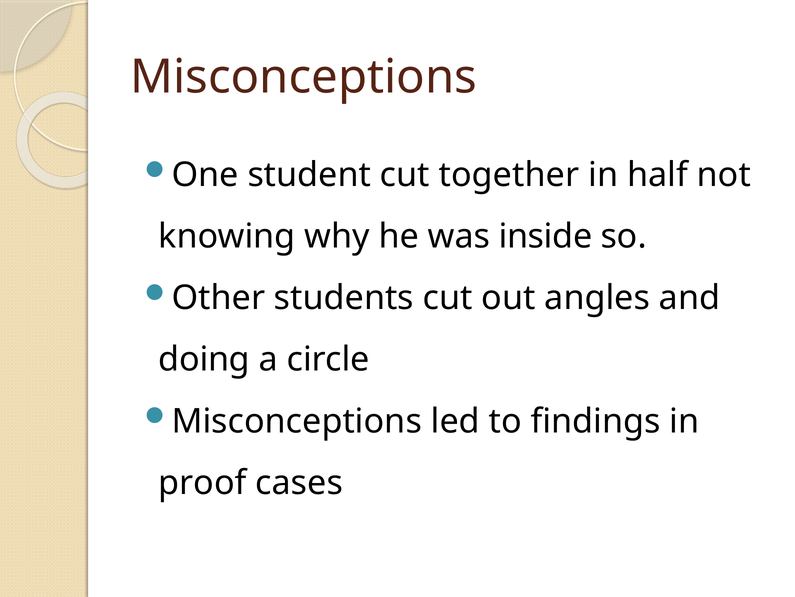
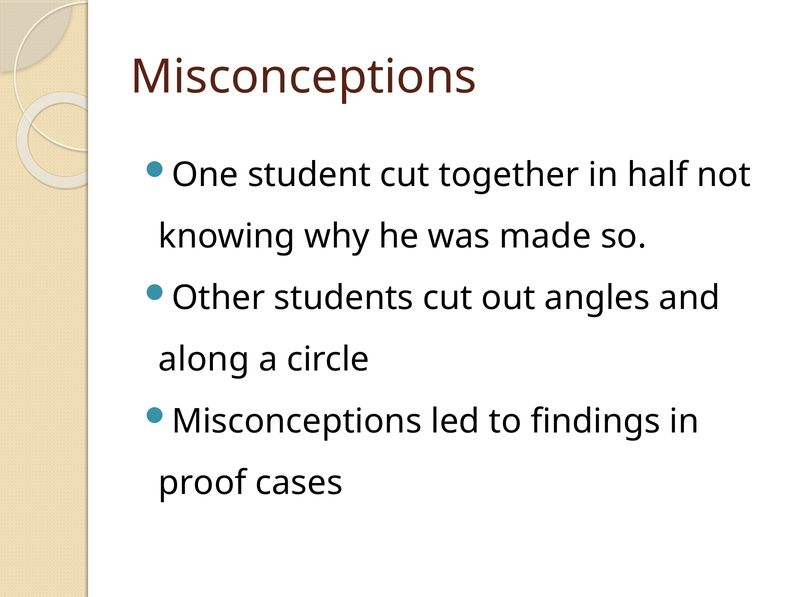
inside: inside -> made
doing: doing -> along
